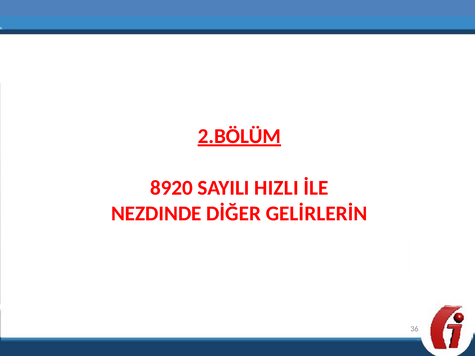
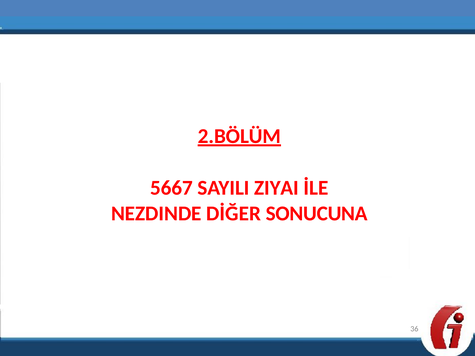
8920: 8920 -> 5667
HIZLI: HIZLI -> ZIYAI
GELİRLERİN: GELİRLERİN -> SONUCUNA
